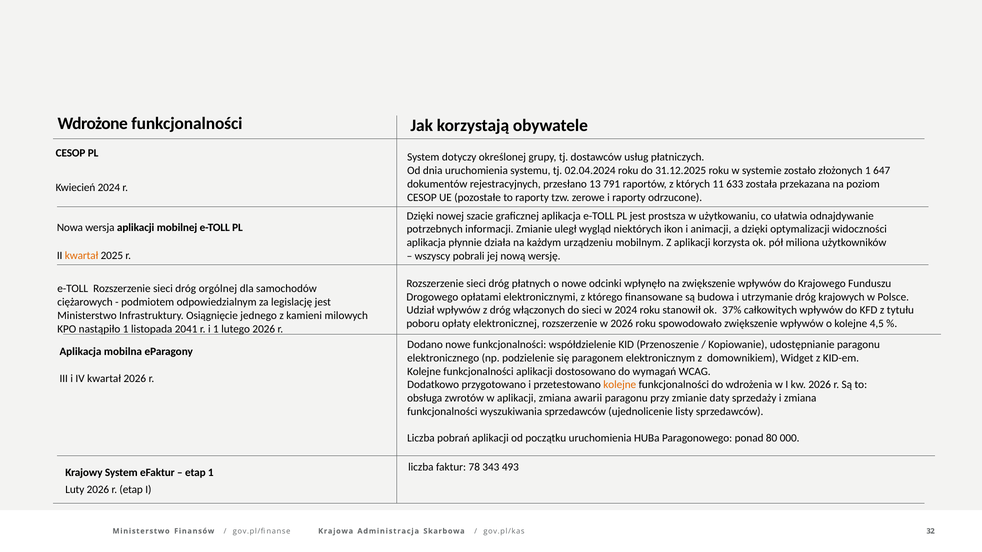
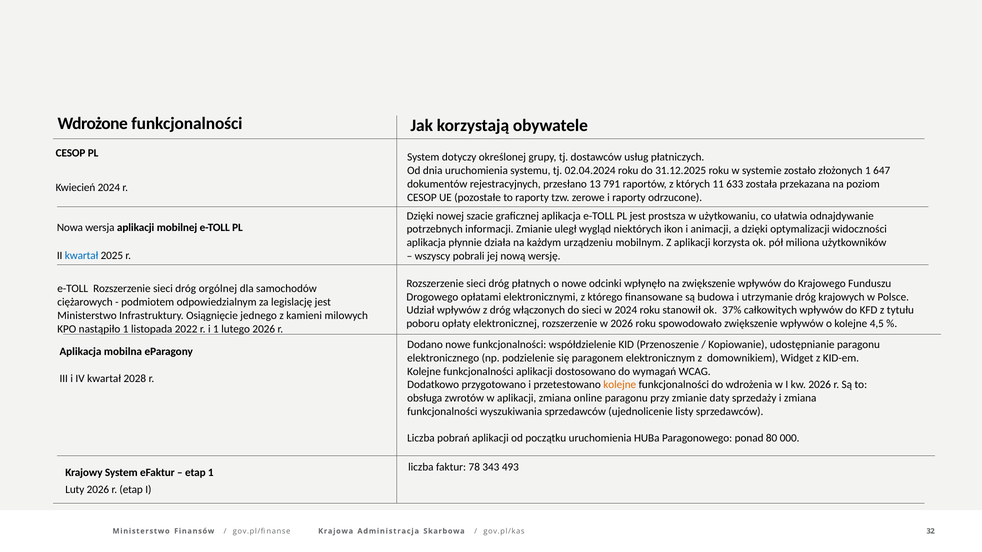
kwartał at (82, 256) colour: orange -> blue
2041: 2041 -> 2022
kwartał 2026: 2026 -> 2028
awarii: awarii -> online
